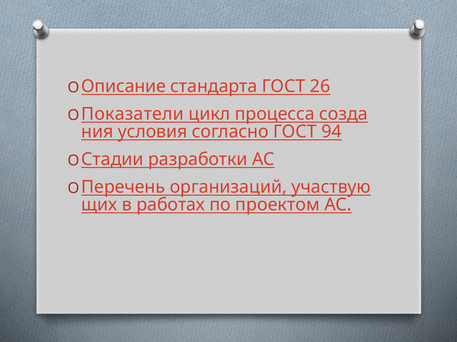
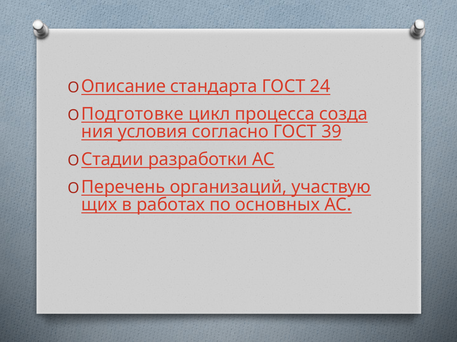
26: 26 -> 24
Показатели: Показатели -> Подготовке
94: 94 -> 39
проектом: проектом -> основных
